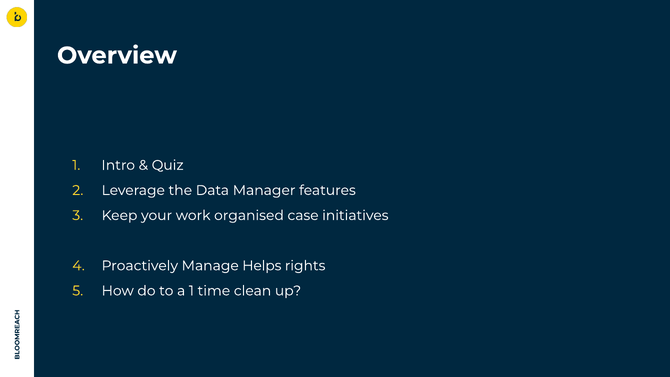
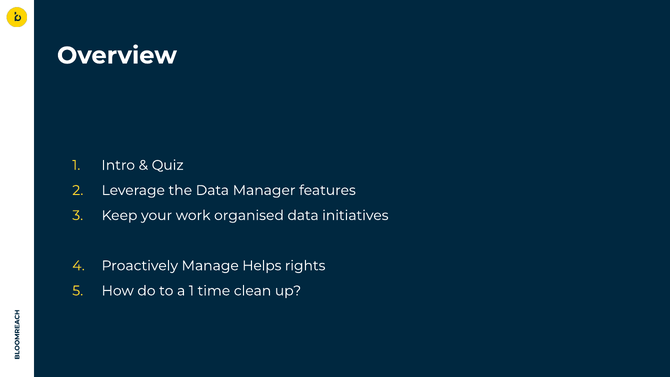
organised case: case -> data
